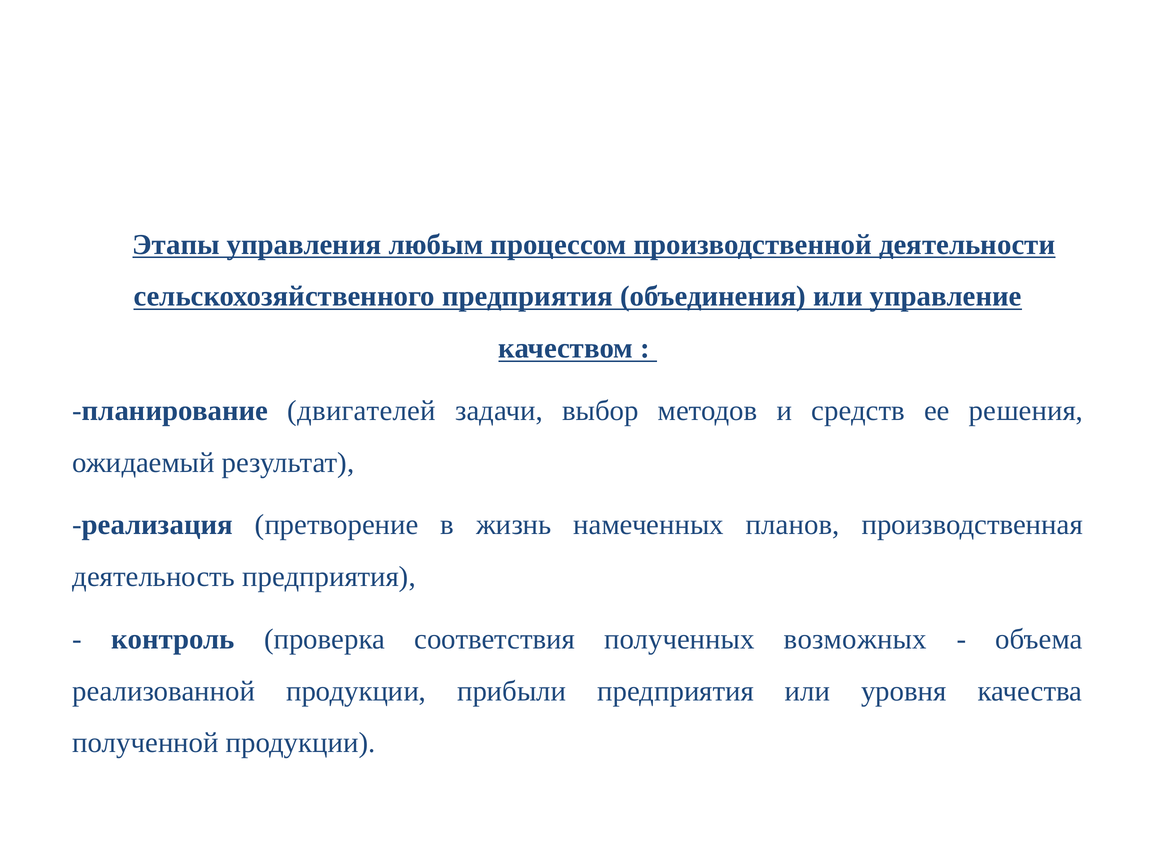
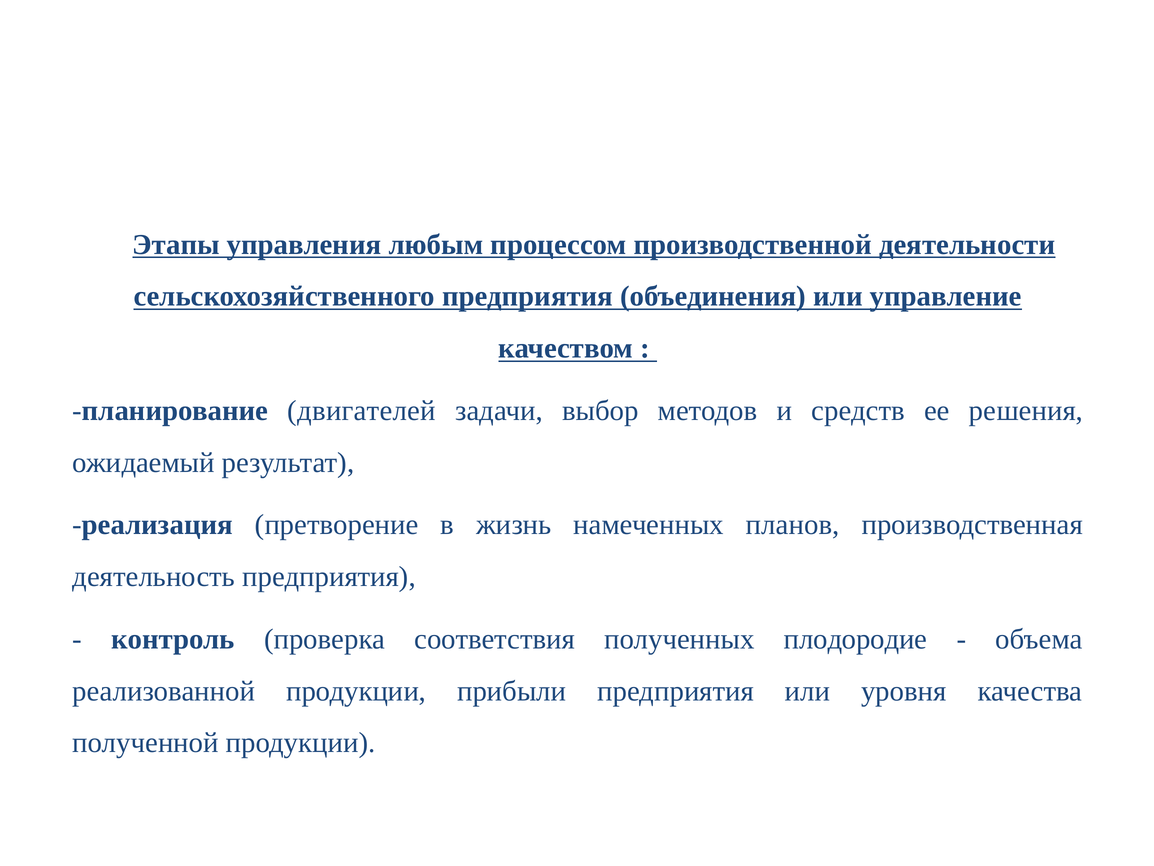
возможных: возможных -> плодородие
